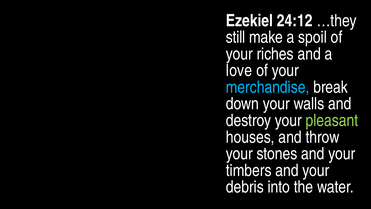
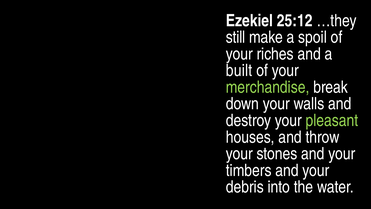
24:12: 24:12 -> 25:12
love: love -> built
merchandise colour: light blue -> light green
